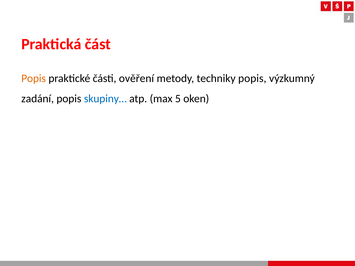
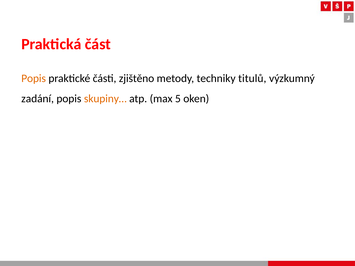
ověření: ověření -> zjištěno
techniky popis: popis -> titulů
skupiny… colour: blue -> orange
